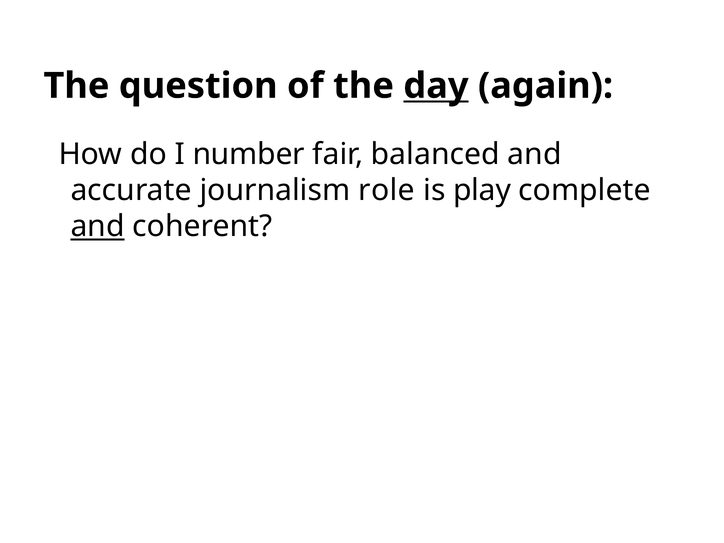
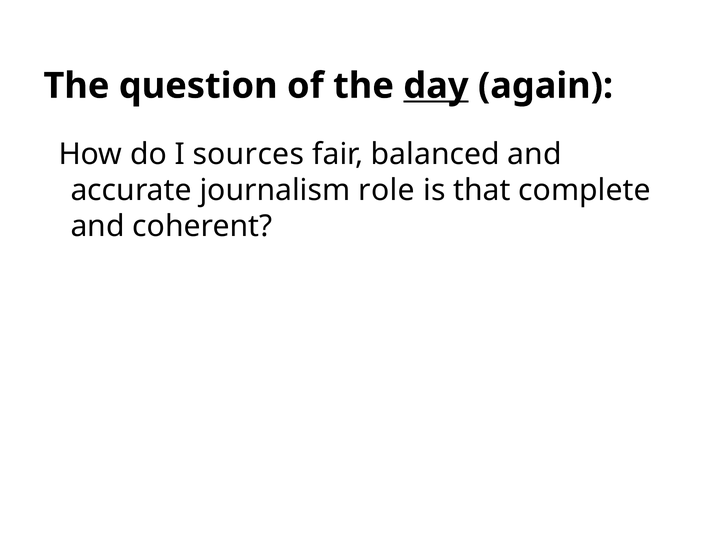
number: number -> sources
play: play -> that
and at (98, 227) underline: present -> none
